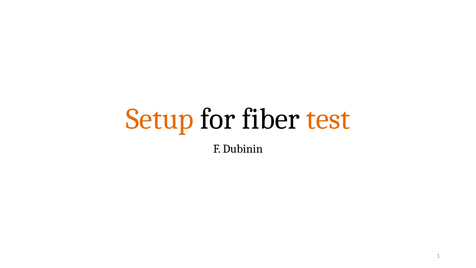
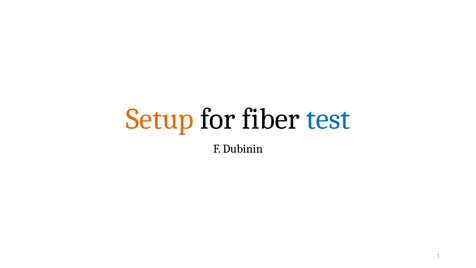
test colour: orange -> blue
